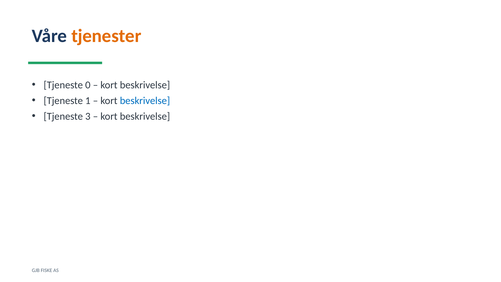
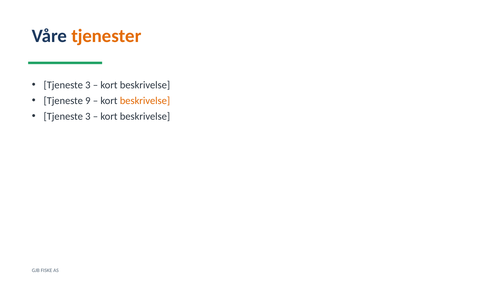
0 at (88, 85): 0 -> 3
1: 1 -> 9
beskrivelse at (145, 101) colour: blue -> orange
